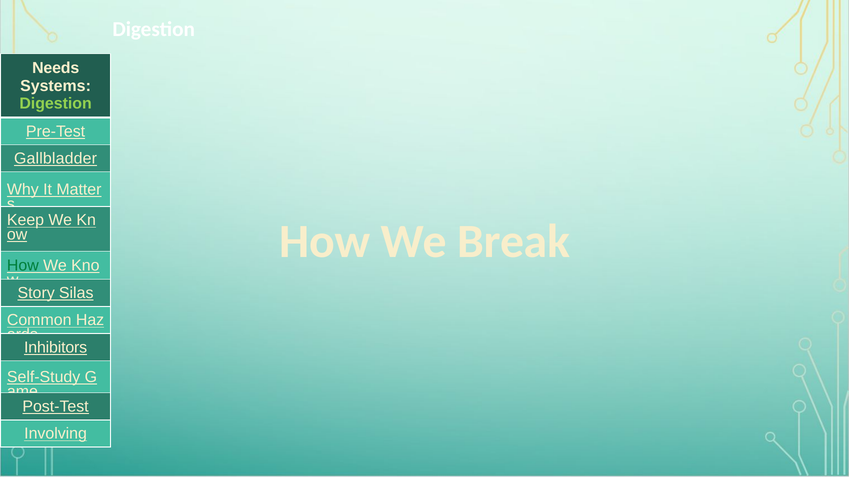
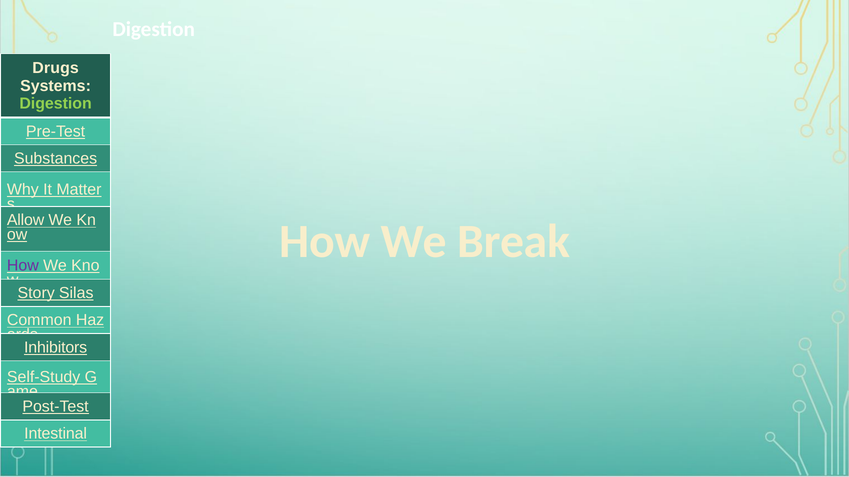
Needs: Needs -> Drugs
Gallbladder: Gallbladder -> Substances
Keep: Keep -> Allow
How at (23, 266) colour: green -> purple
Involving: Involving -> Intestinal
